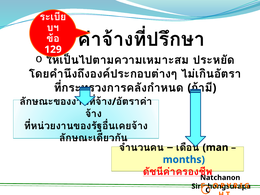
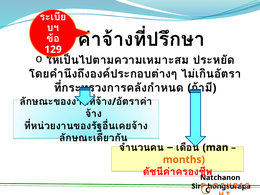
months colour: blue -> orange
